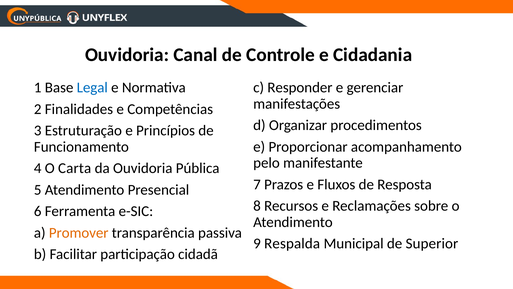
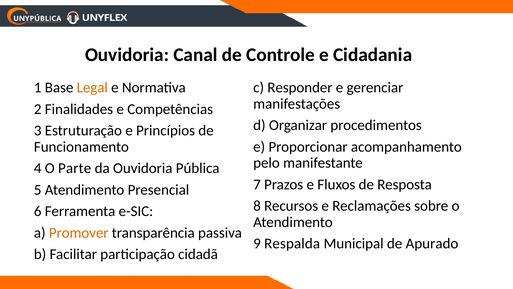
Legal colour: blue -> orange
Carta: Carta -> Parte
Superior: Superior -> Apurado
